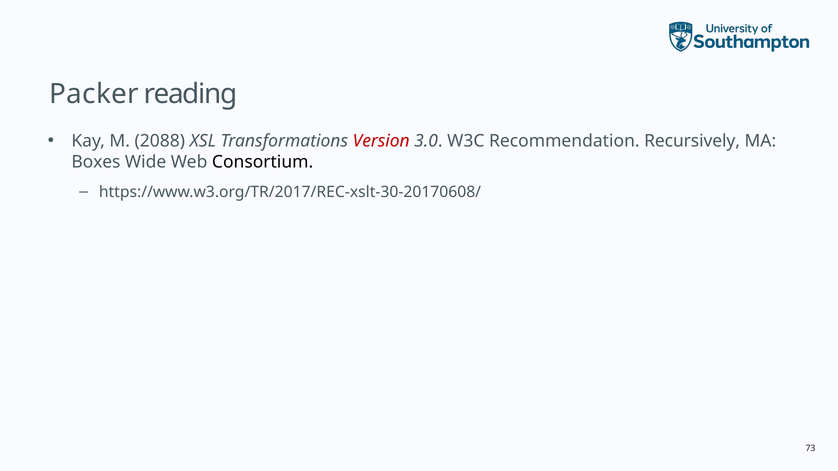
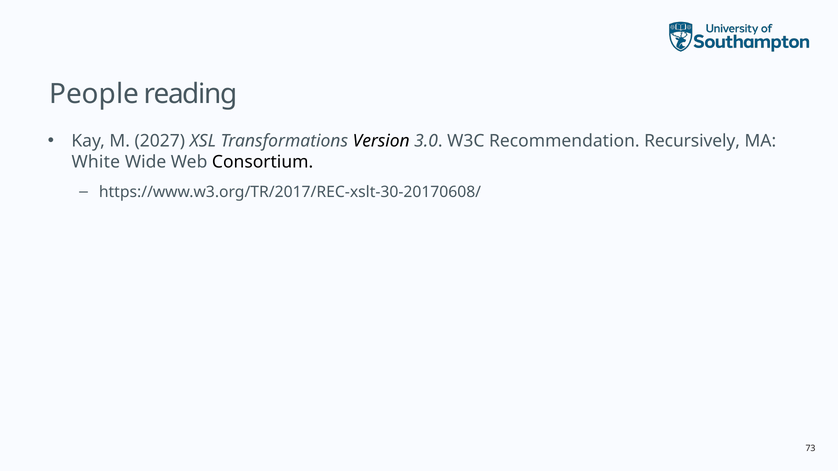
Packer: Packer -> People
2088: 2088 -> 2027
Version colour: red -> black
Boxes: Boxes -> White
